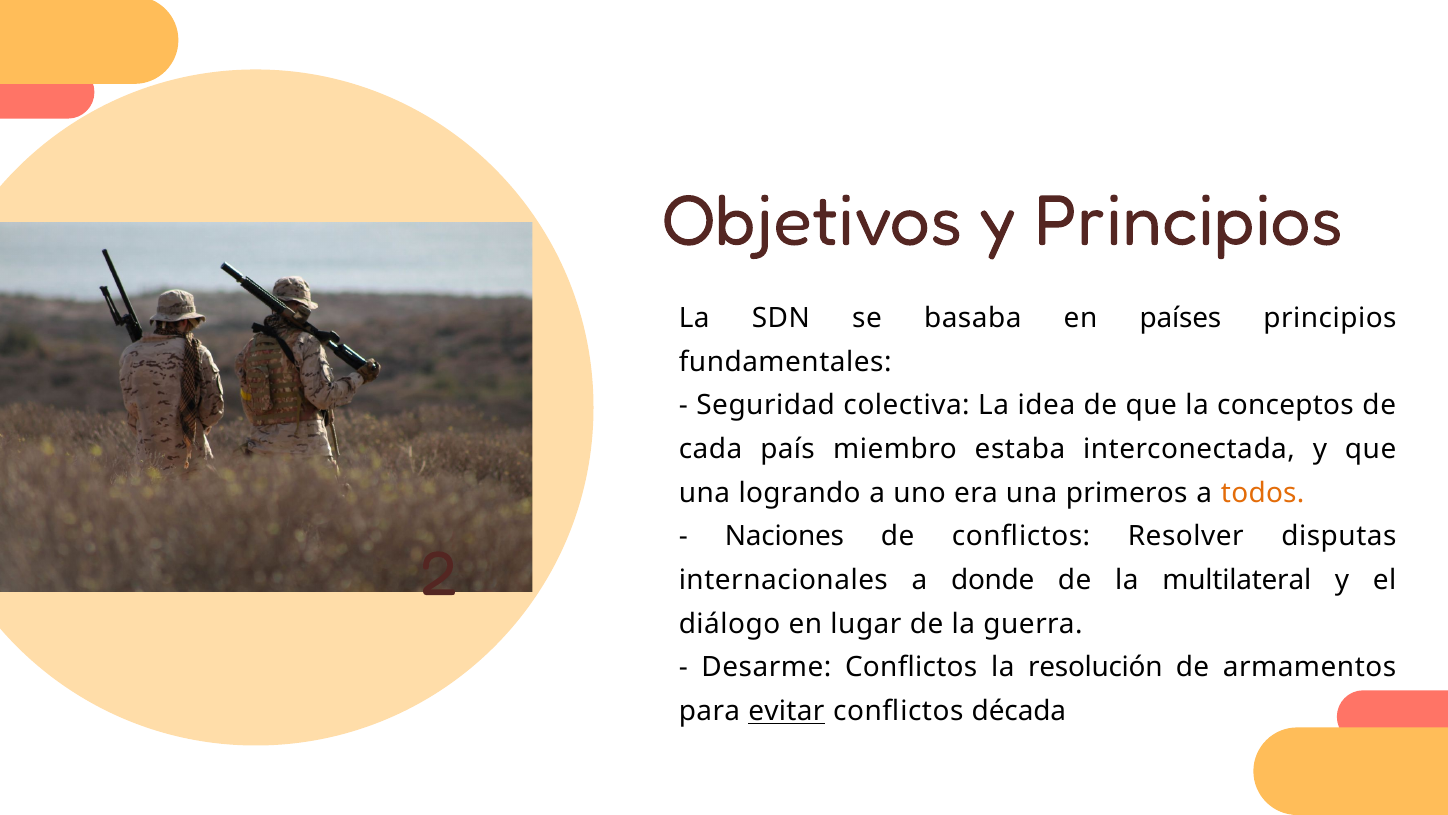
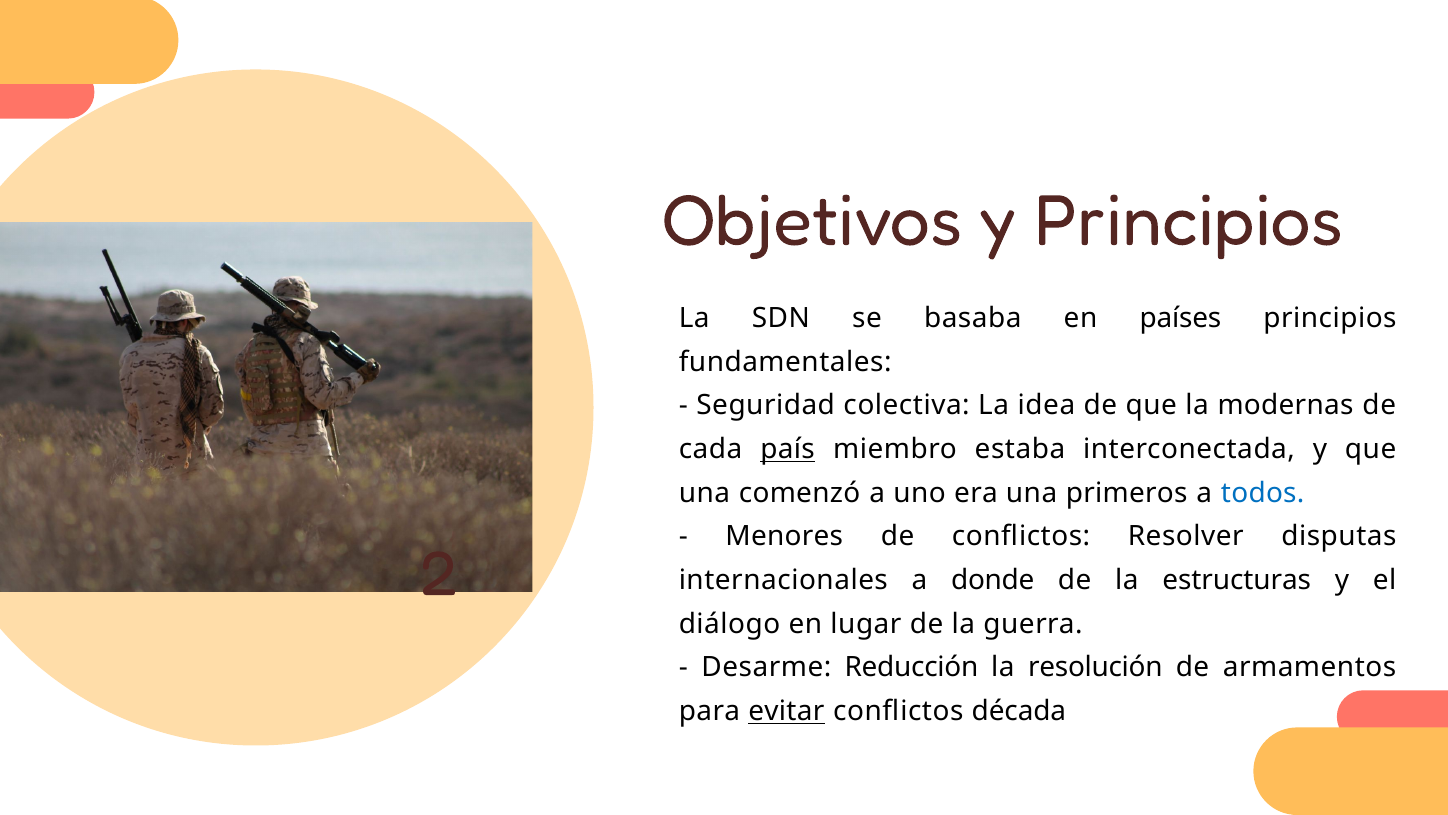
conceptos: conceptos -> modernas
país underline: none -> present
logrando: logrando -> comenzó
todos colour: orange -> blue
Naciones: Naciones -> Menores
multilateral: multilateral -> estructuras
Desarme Conflictos: Conflictos -> Reducción
